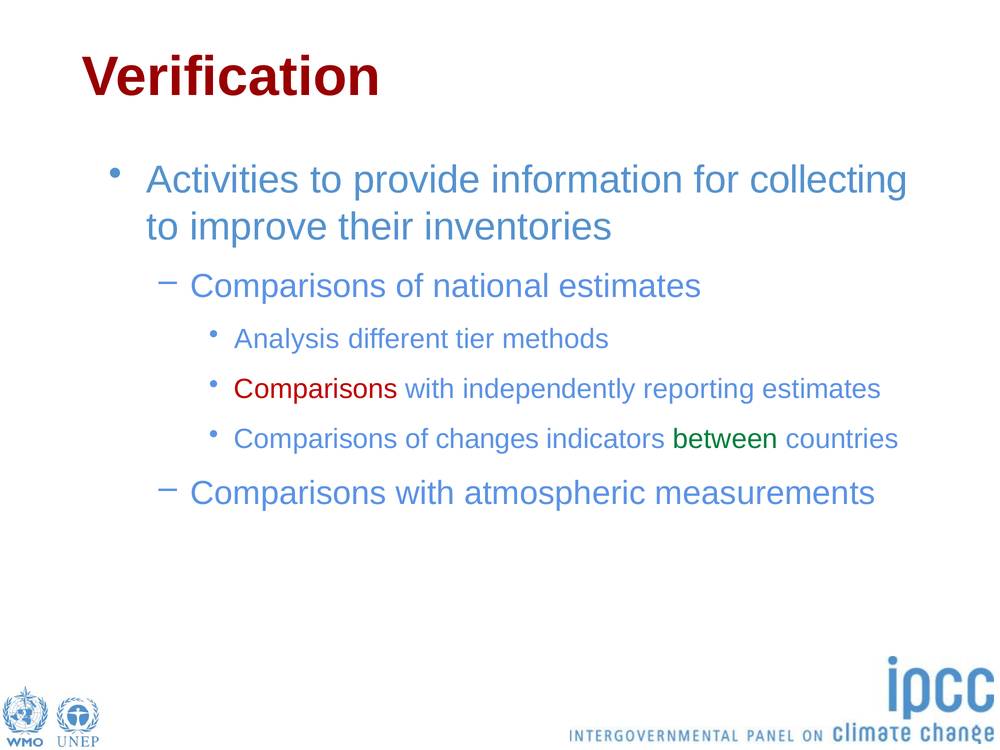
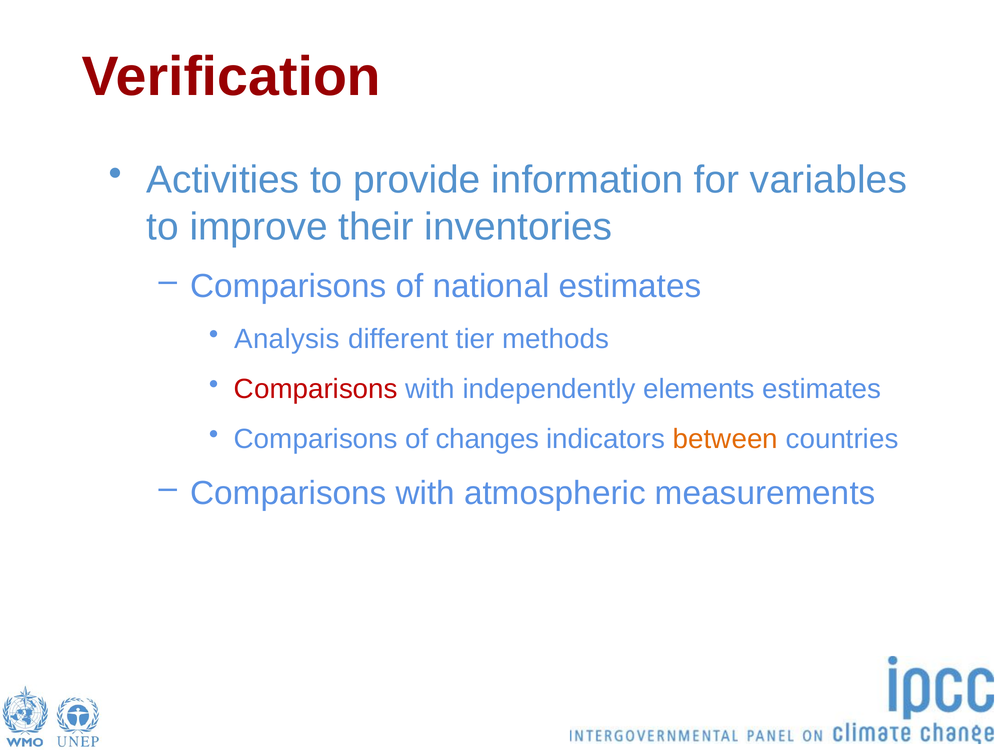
collecting: collecting -> variables
reporting: reporting -> elements
between colour: green -> orange
